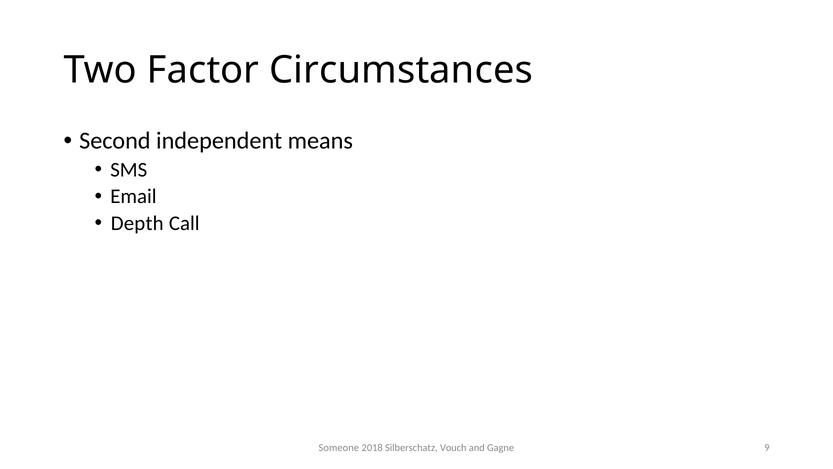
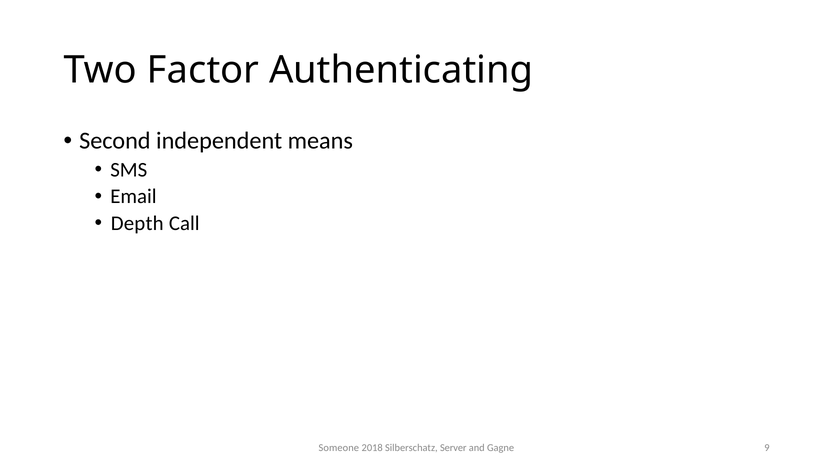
Circumstances: Circumstances -> Authenticating
Vouch: Vouch -> Server
